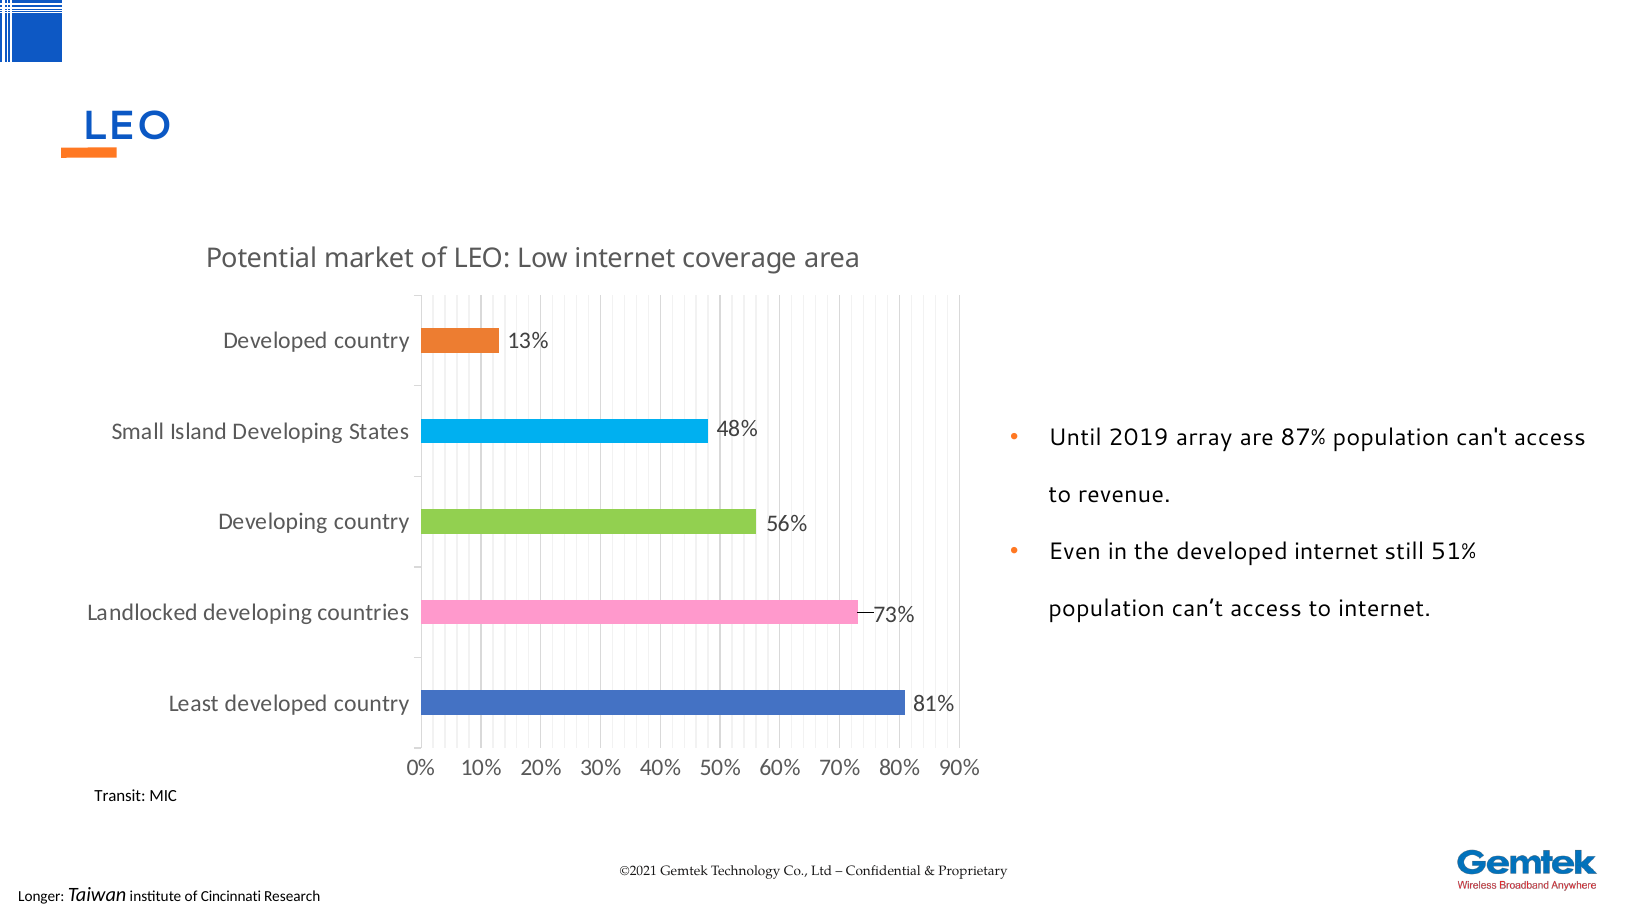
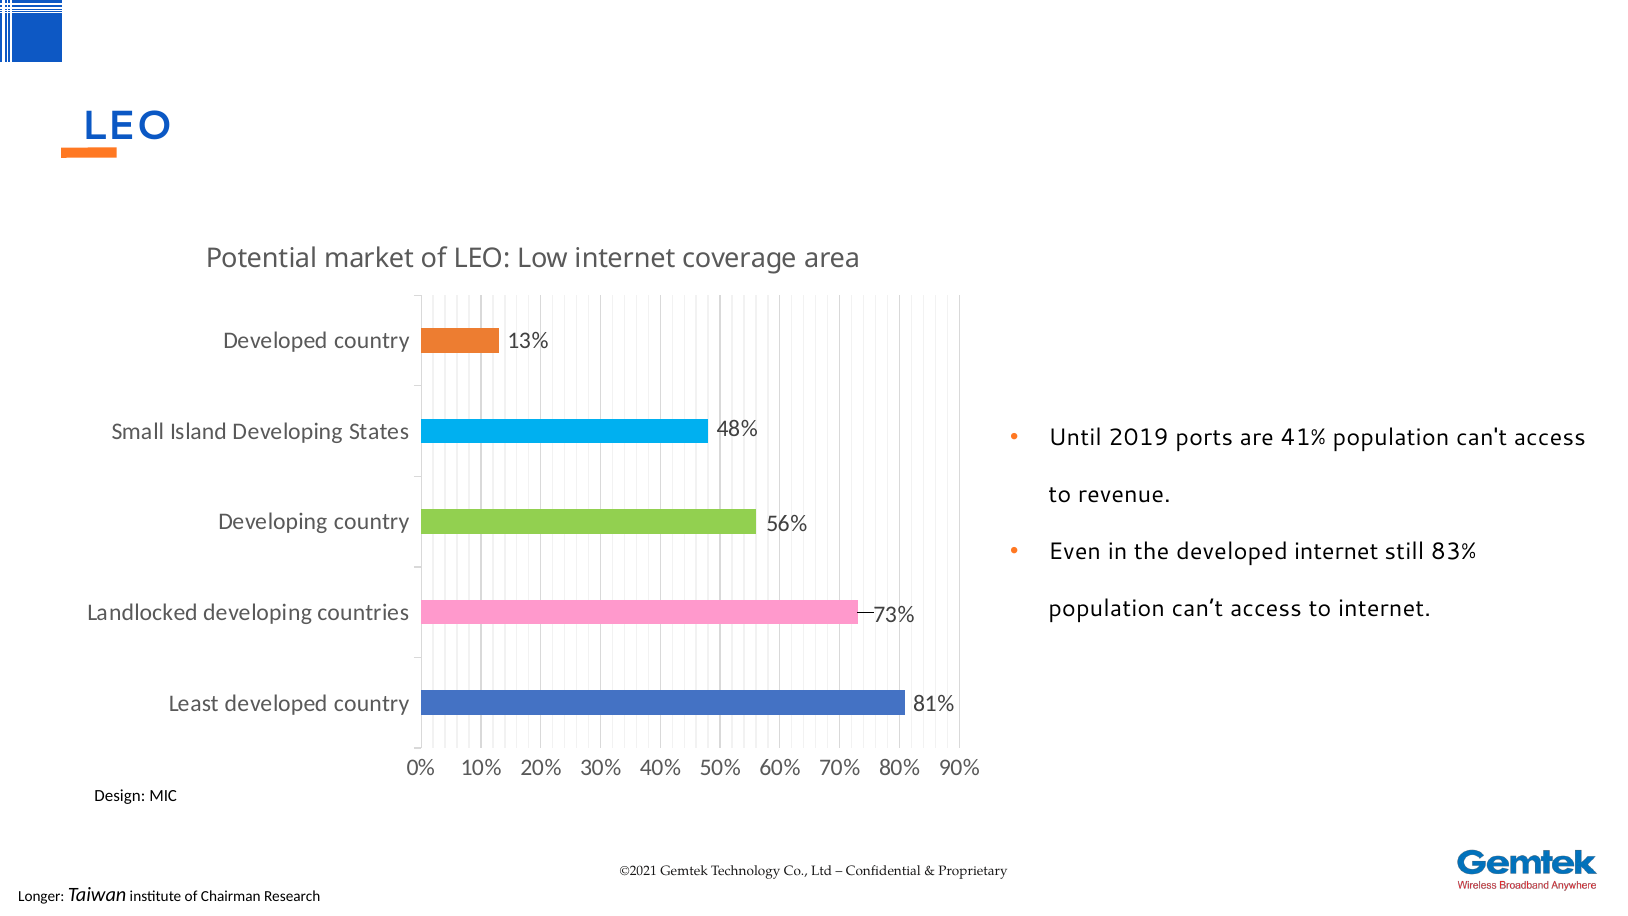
array: array -> ports
87%: 87% -> 41%
51%: 51% -> 83%
Transit: Transit -> Design
Cincinnati: Cincinnati -> Chairman
